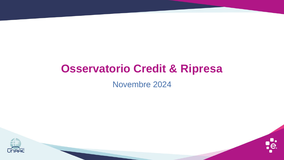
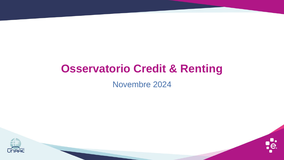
Ripresa: Ripresa -> Renting
